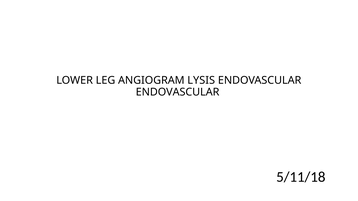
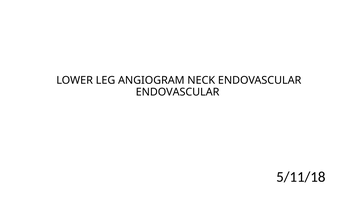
LYSIS: LYSIS -> NECK
